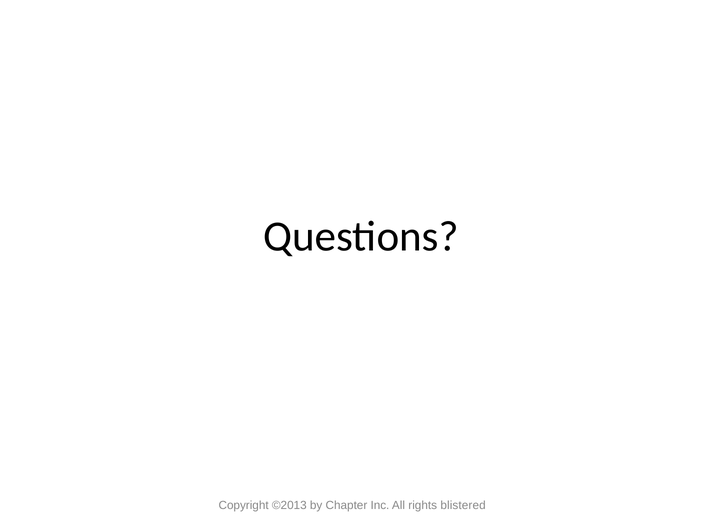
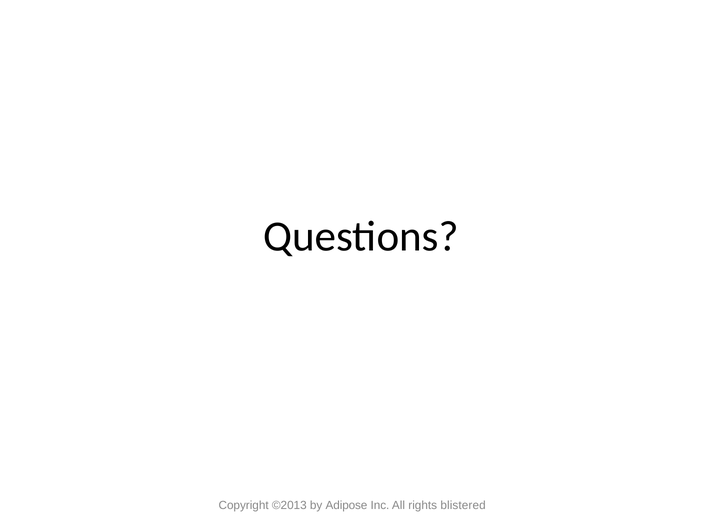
Chapter: Chapter -> Adipose
